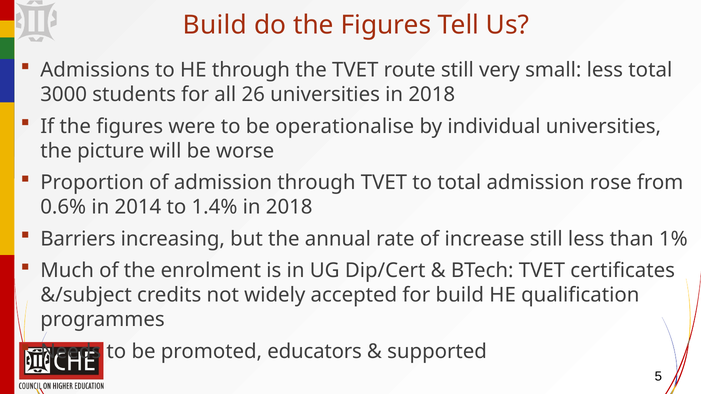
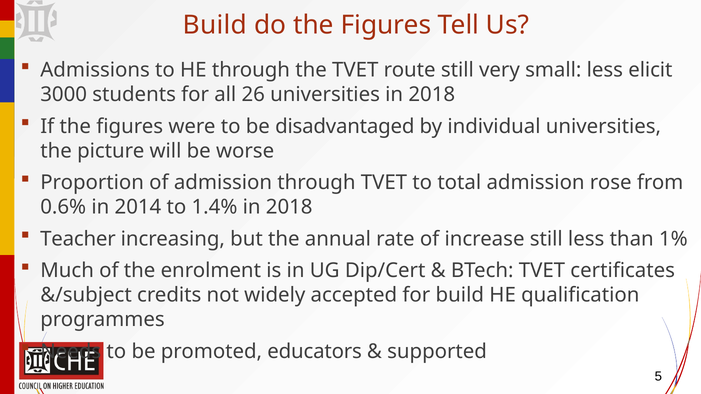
less total: total -> elicit
operationalise: operationalise -> disadvantaged
Barriers: Barriers -> Teacher
